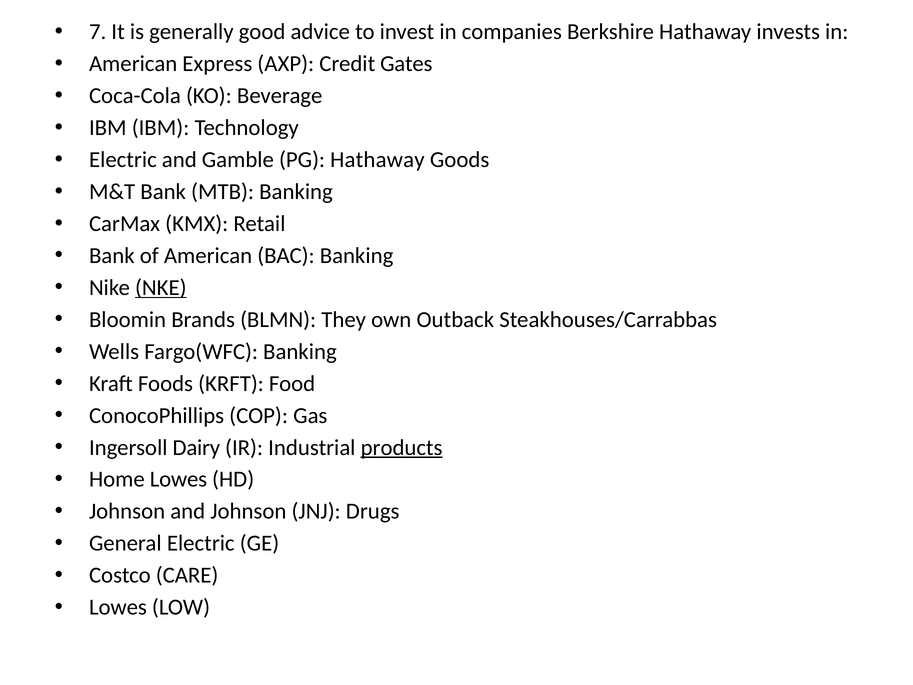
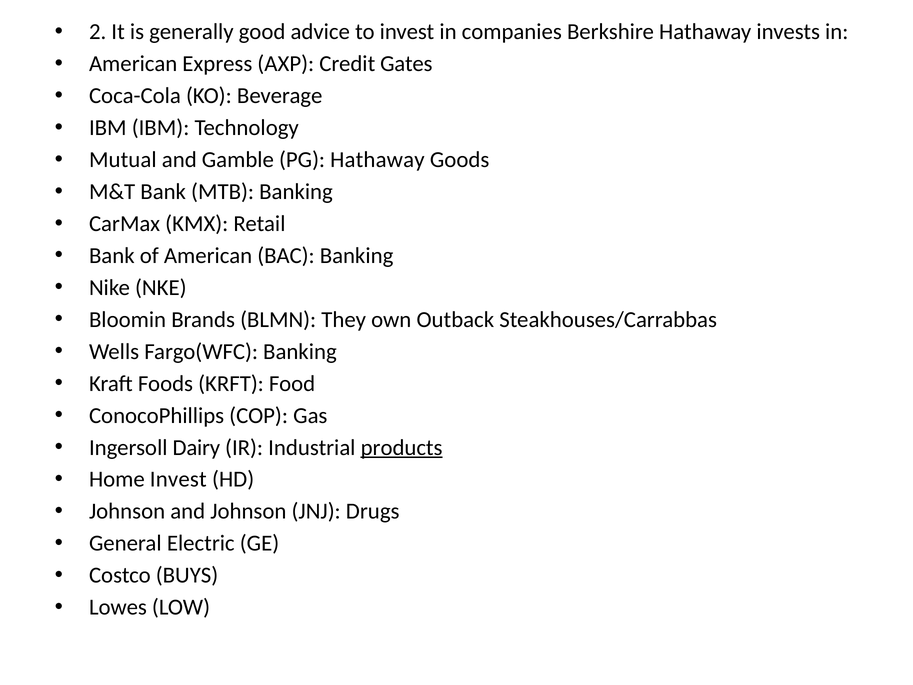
7: 7 -> 2
Electric at (123, 160): Electric -> Mutual
NKE underline: present -> none
Home Lowes: Lowes -> Invest
CARE: CARE -> BUYS
